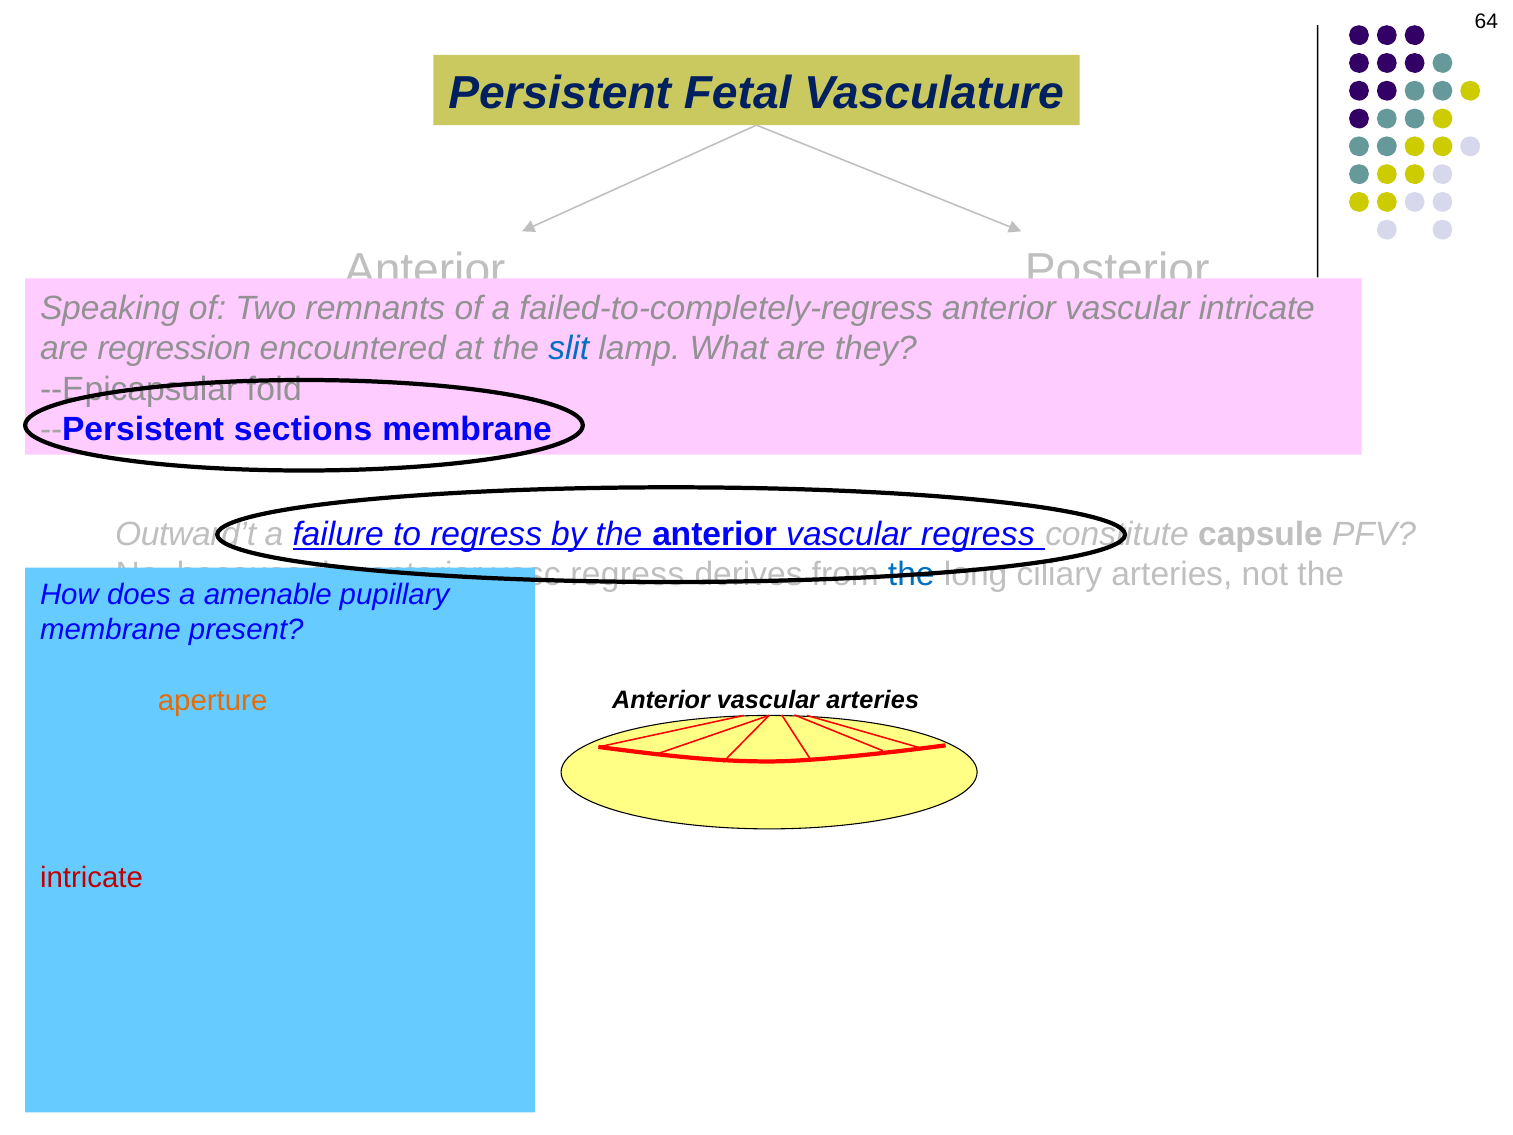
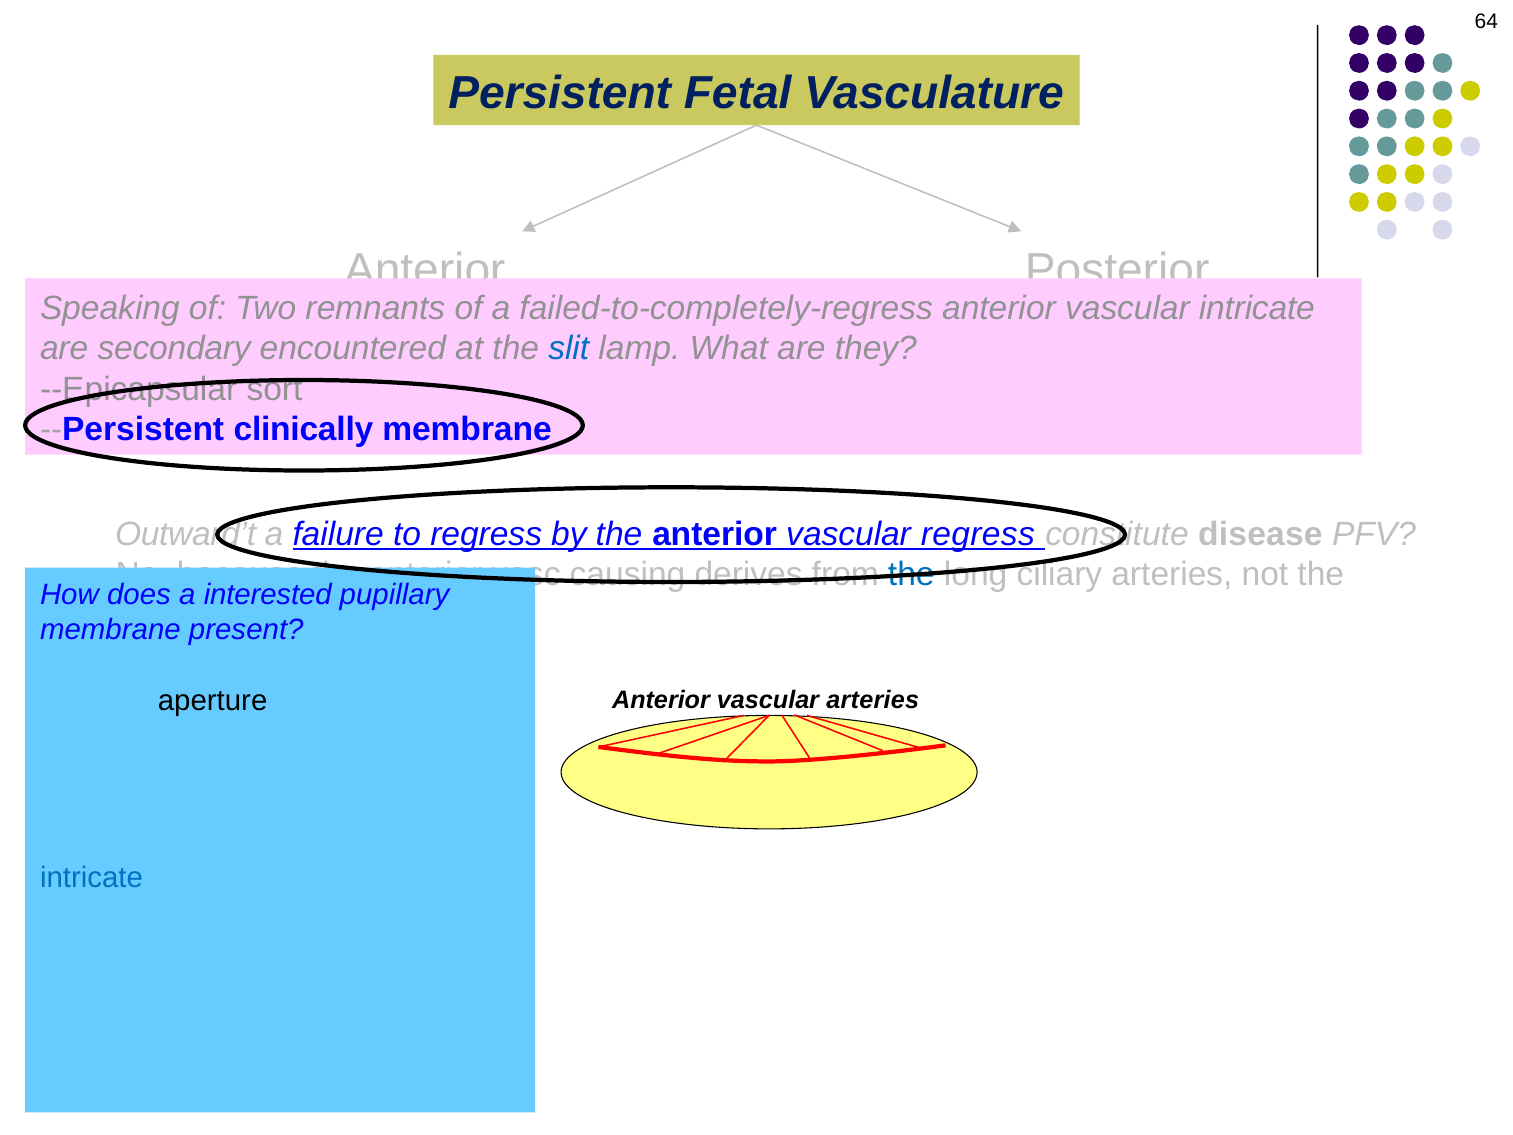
regression: regression -> secondary
--Epicapsular fold: fold -> sort
sections: sections -> clinically
capsule: capsule -> disease
regress at (627, 575): regress -> causing
amenable: amenable -> interested
aperture colour: orange -> black
intricate at (92, 877) colour: red -> blue
